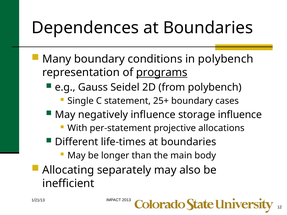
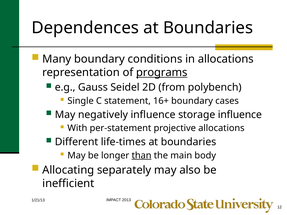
in polybench: polybench -> allocations
25+: 25+ -> 16+
than underline: none -> present
